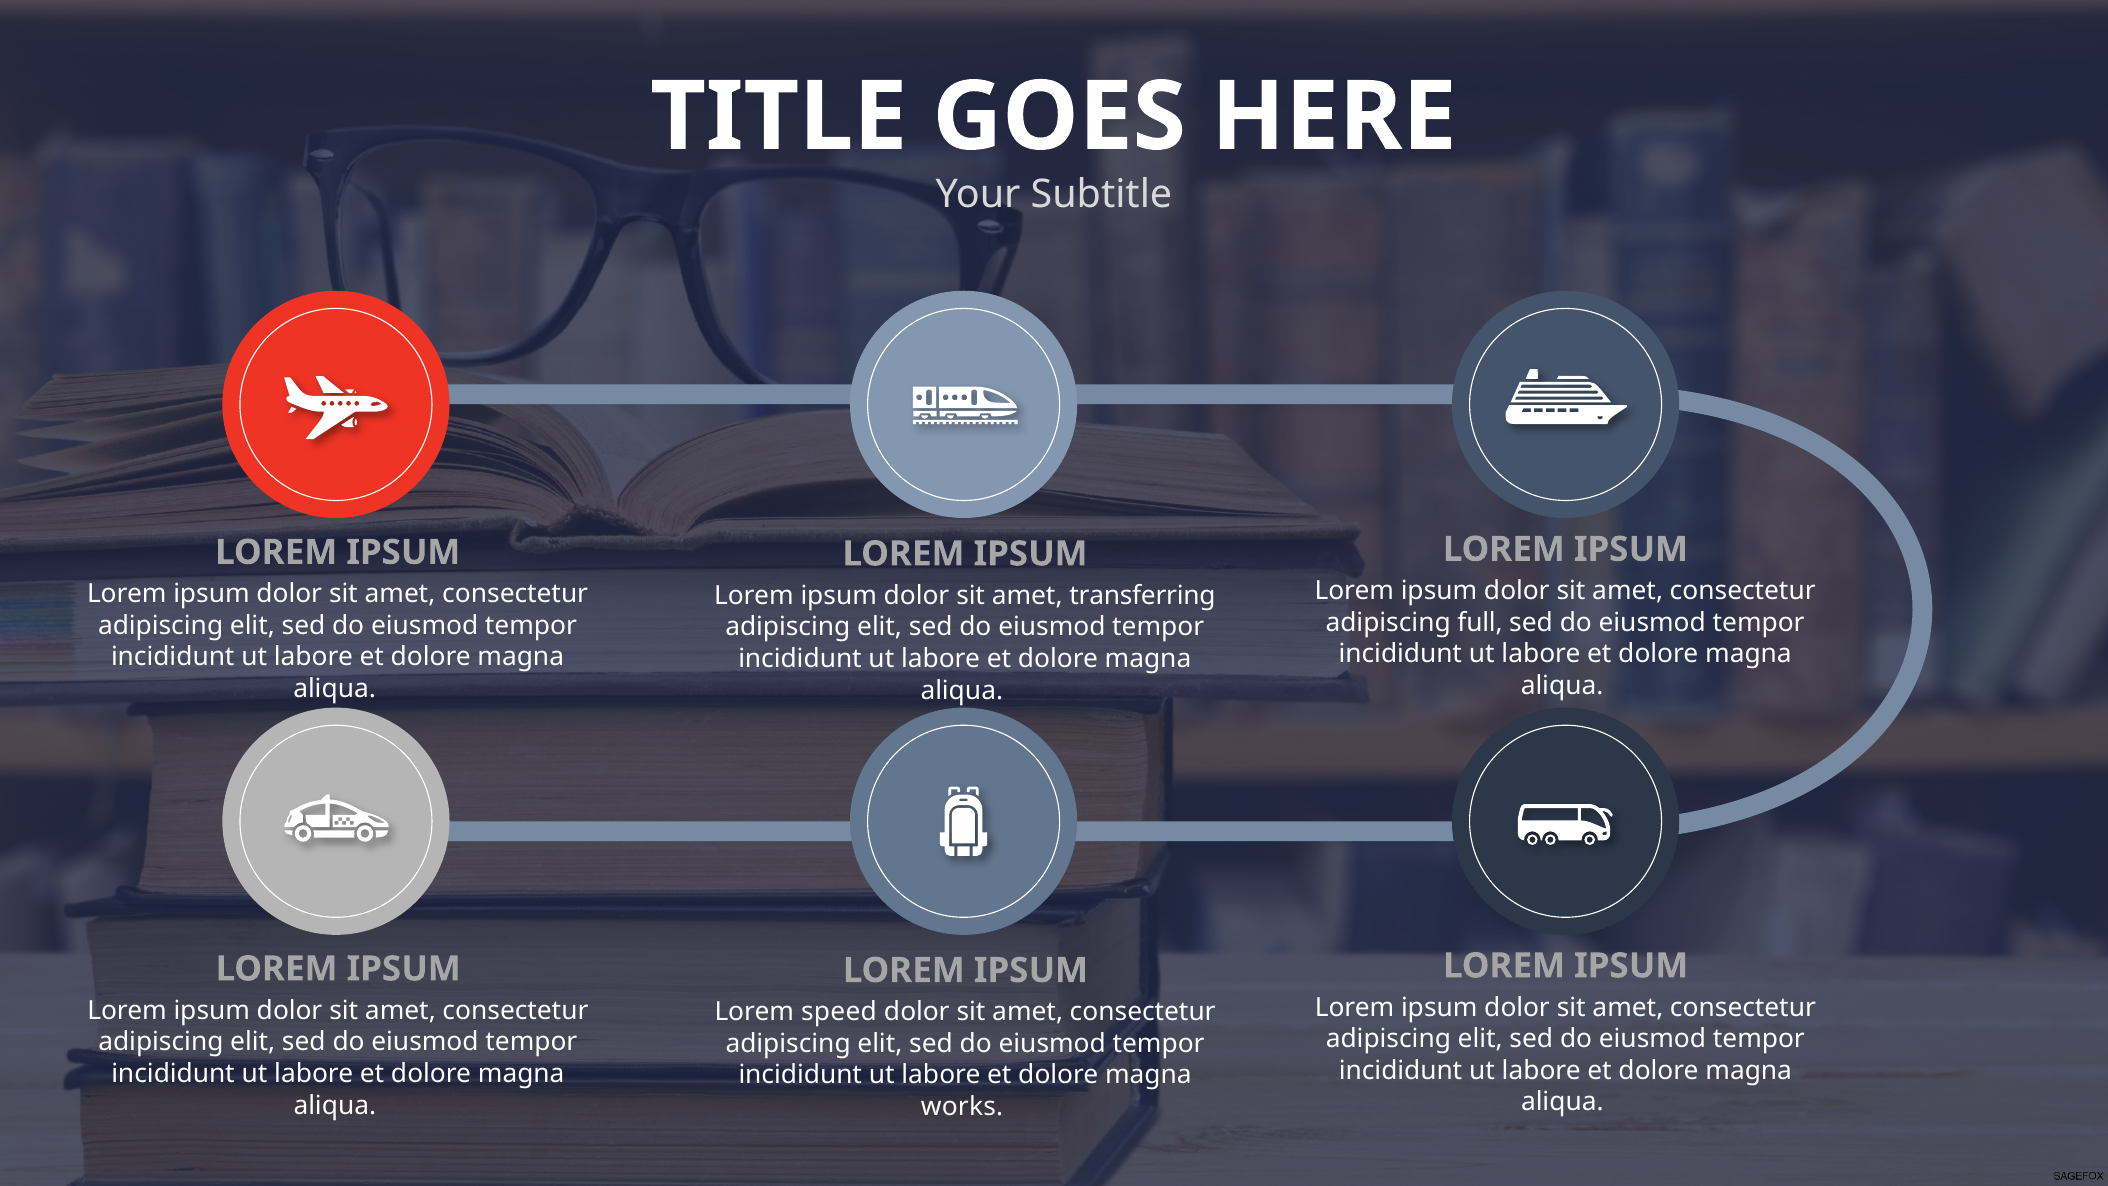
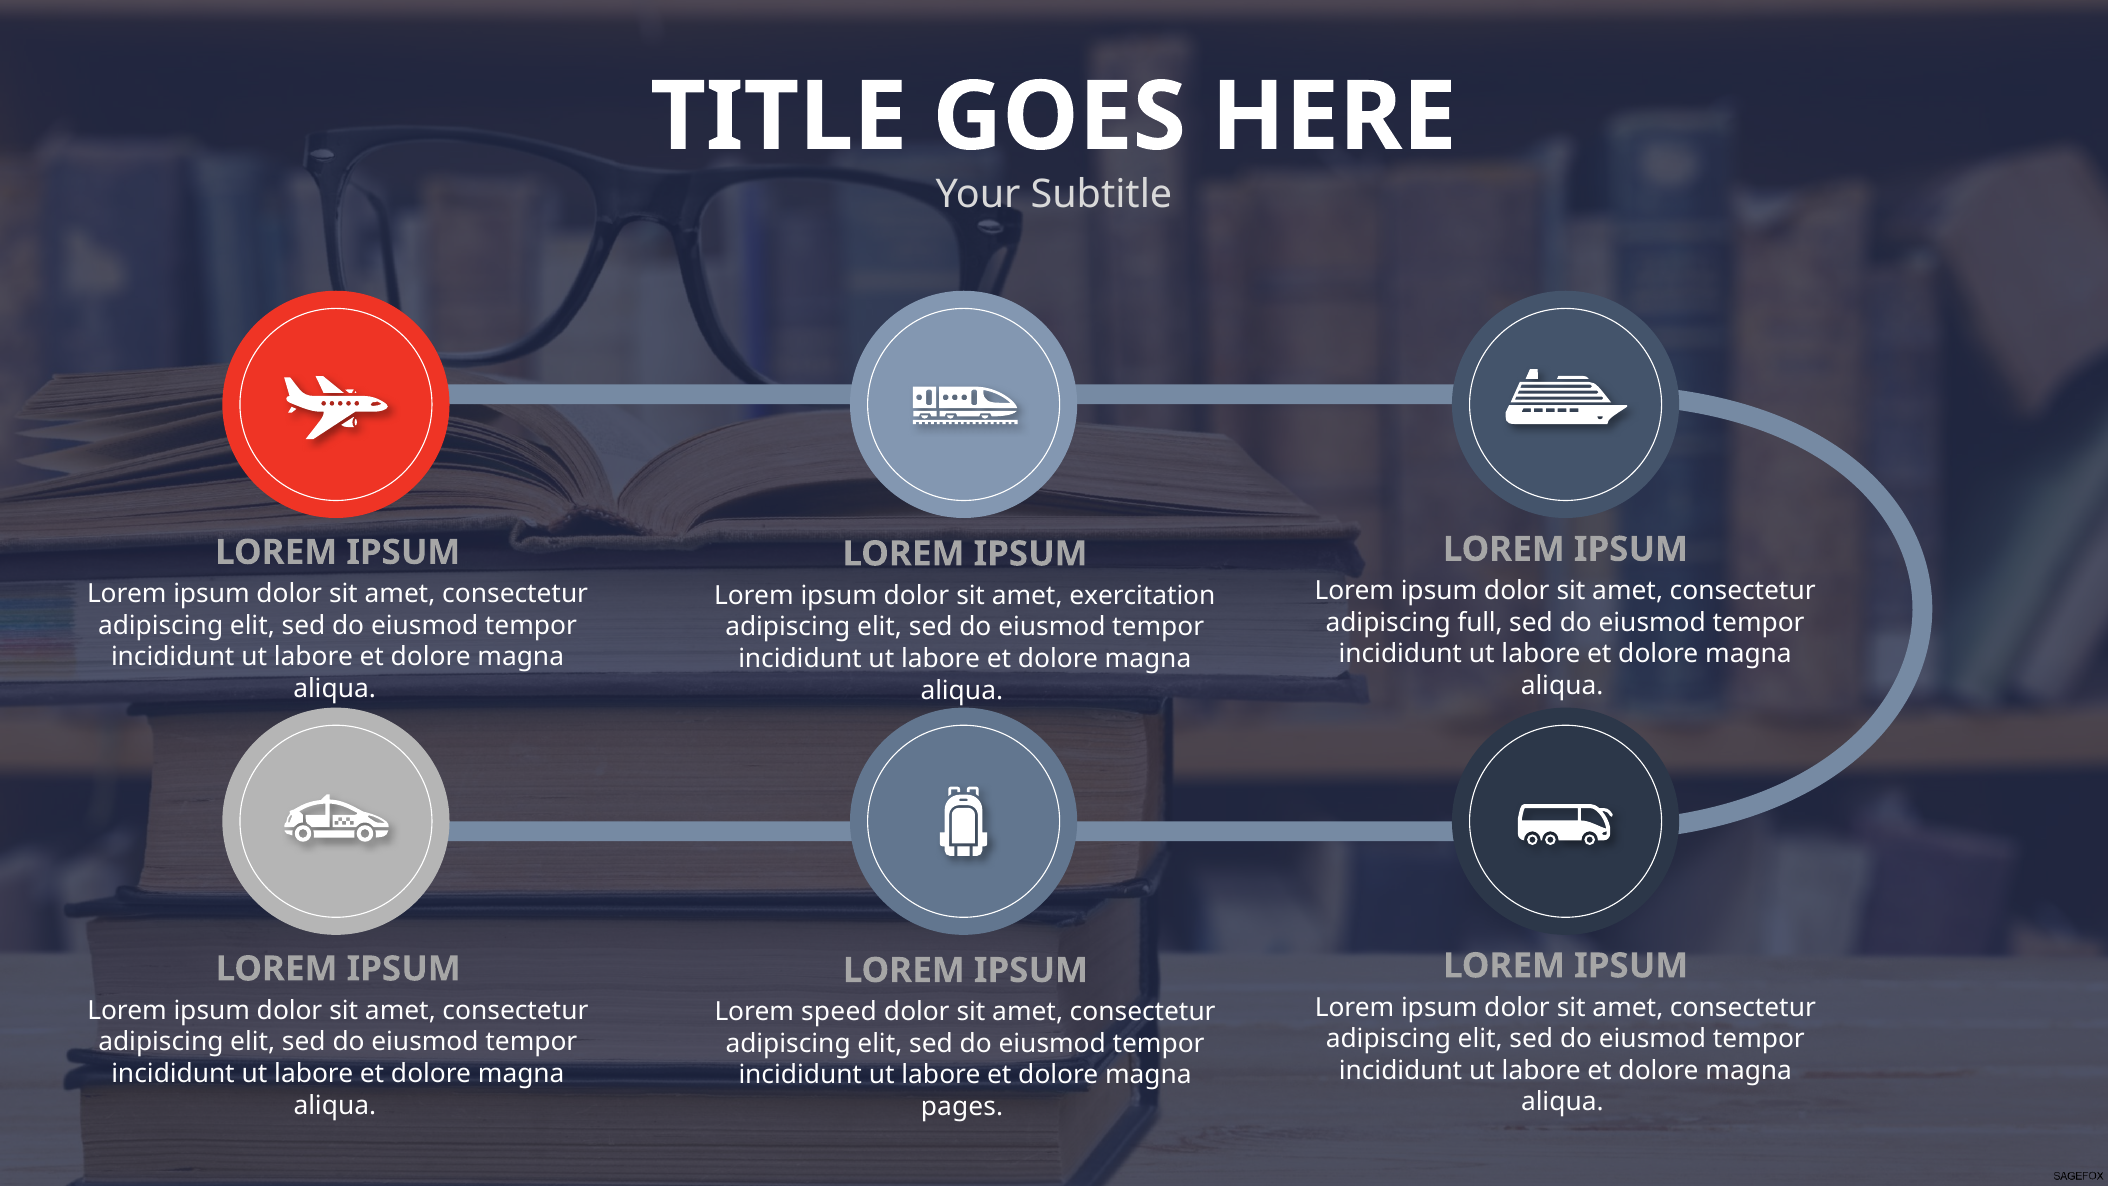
transferring: transferring -> exercitation
works: works -> pages
